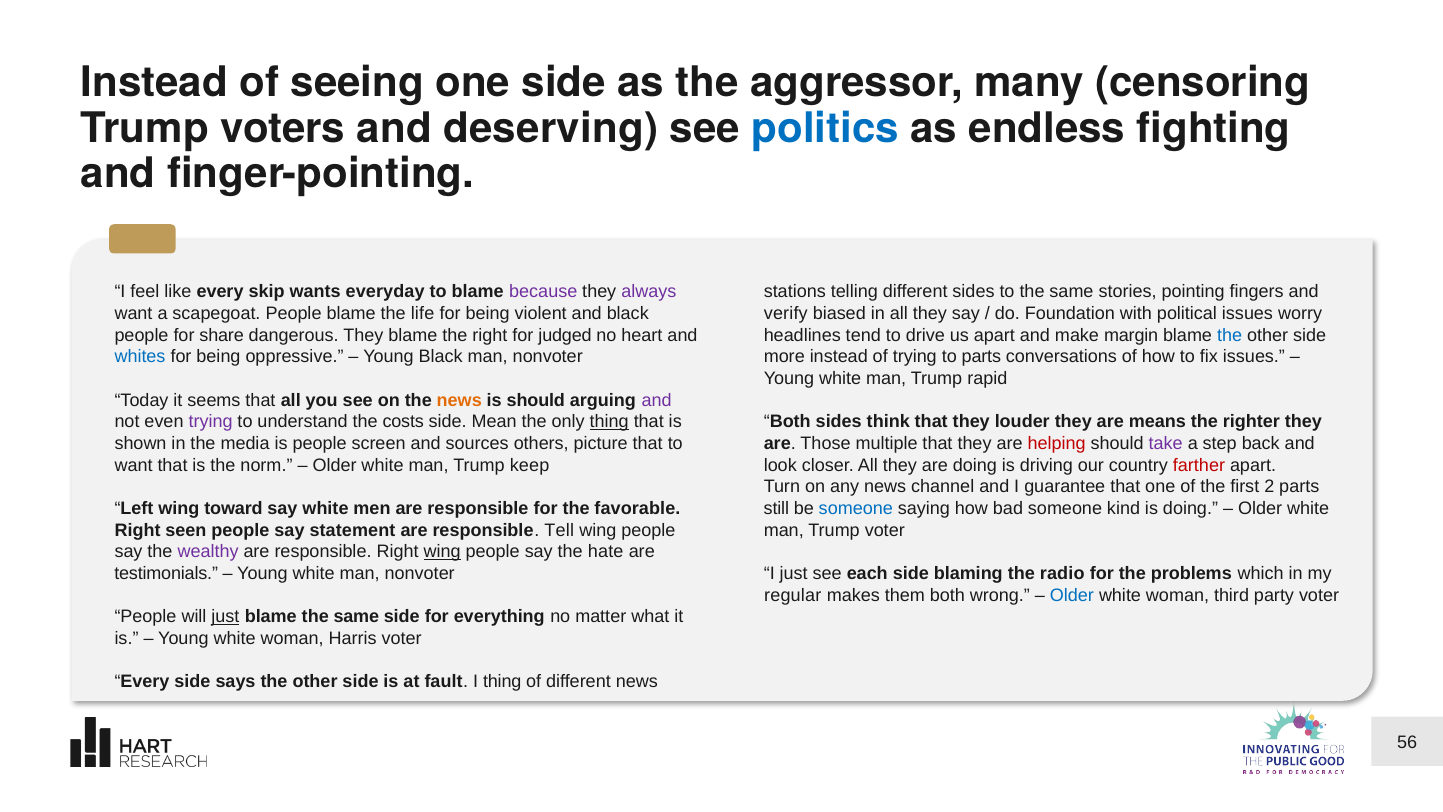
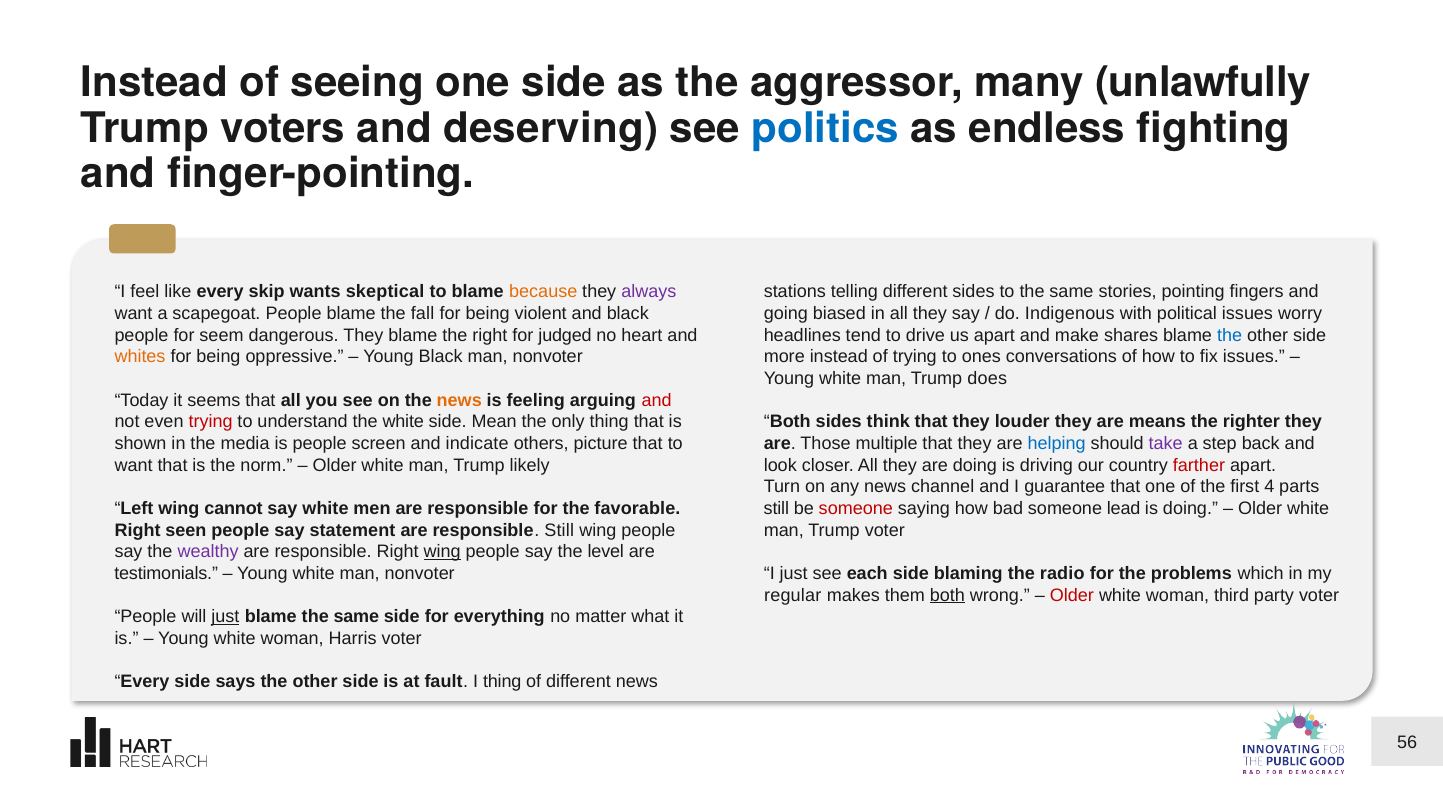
censoring: censoring -> unlawfully
everyday: everyday -> skeptical
because colour: purple -> orange
life: life -> fall
verify: verify -> going
Foundation: Foundation -> Indigenous
share: share -> seem
margin: margin -> shares
whites colour: blue -> orange
to parts: parts -> ones
rapid: rapid -> does
is should: should -> feeling
and at (657, 400) colour: purple -> red
trying at (211, 422) colour: purple -> red
the costs: costs -> white
thing at (609, 422) underline: present -> none
sources: sources -> indicate
helping colour: red -> blue
keep: keep -> likely
2: 2 -> 4
toward: toward -> cannot
someone at (856, 508) colour: blue -> red
kind: kind -> lead
responsible Tell: Tell -> Still
hate: hate -> level
both at (947, 595) underline: none -> present
Older at (1072, 595) colour: blue -> red
